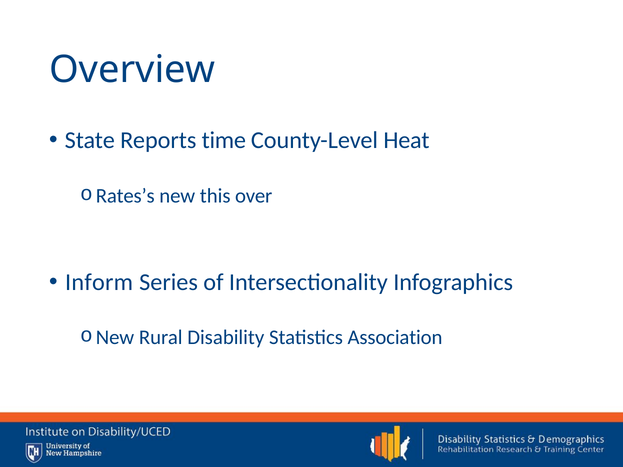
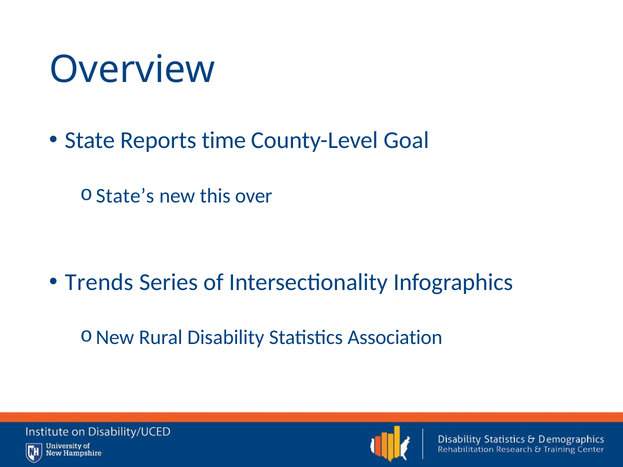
Heat: Heat -> Goal
Rates’s: Rates’s -> State’s
Inform: Inform -> Trends
